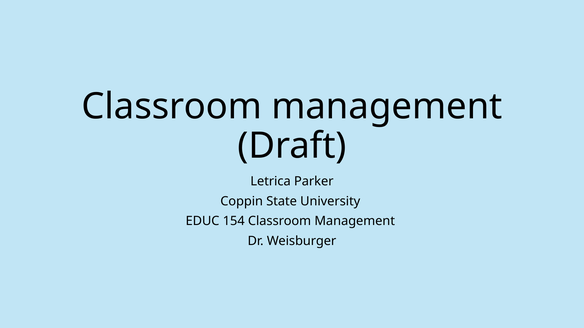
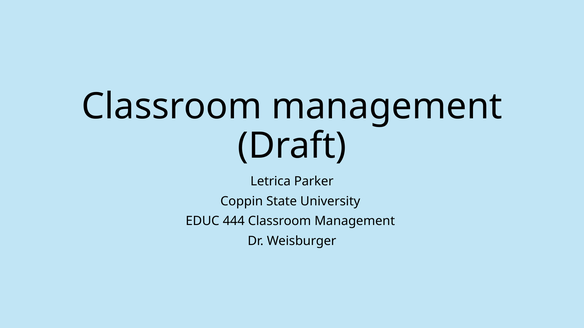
154: 154 -> 444
